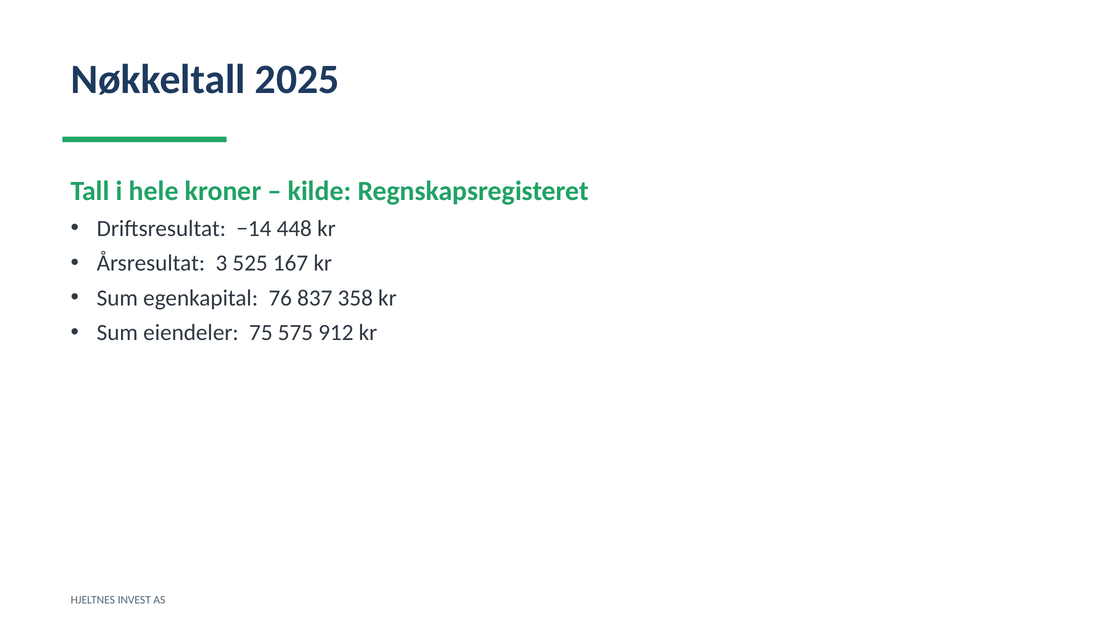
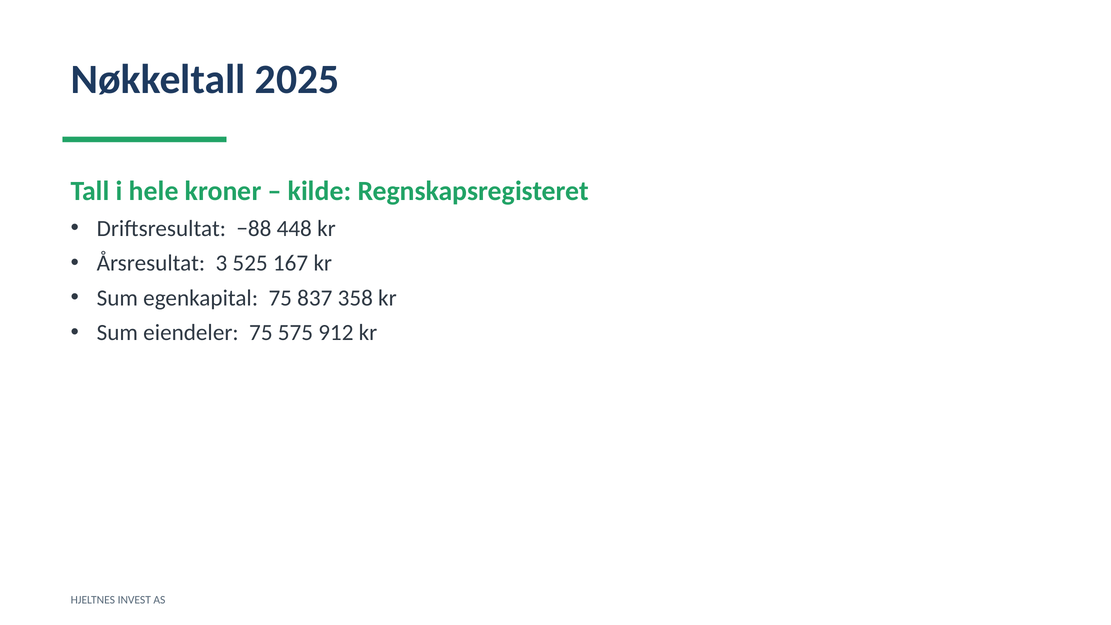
−14: −14 -> −88
egenkapital 76: 76 -> 75
